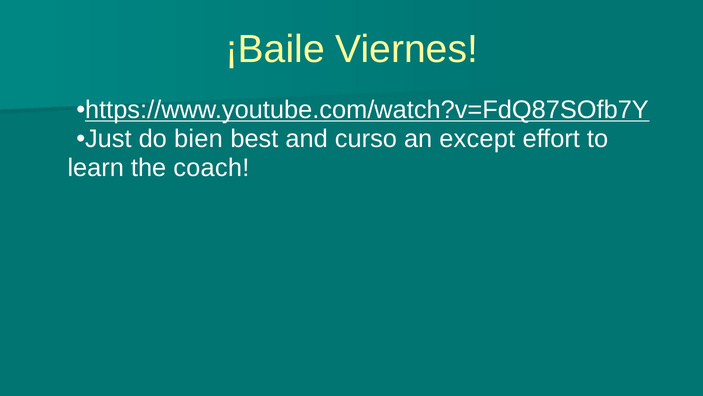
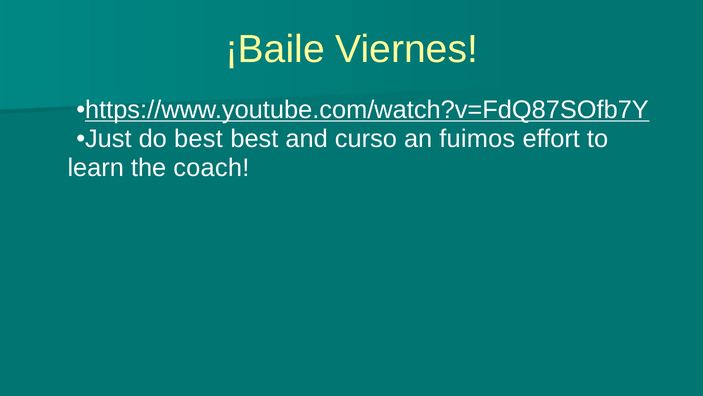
do bien: bien -> best
except: except -> fuimos
